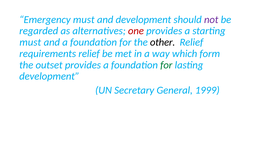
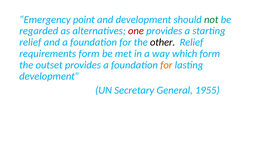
Emergency must: must -> point
not colour: purple -> green
must at (30, 42): must -> relief
requirements relief: relief -> form
for at (166, 65) colour: green -> orange
1999: 1999 -> 1955
